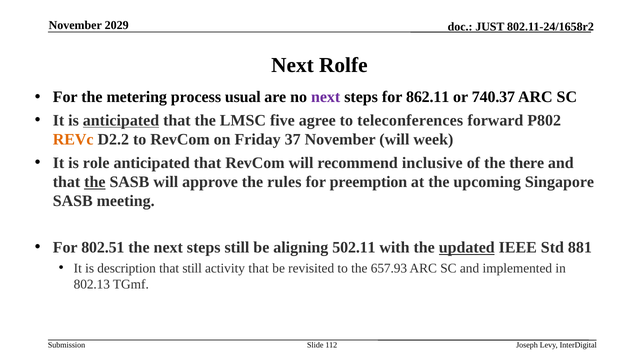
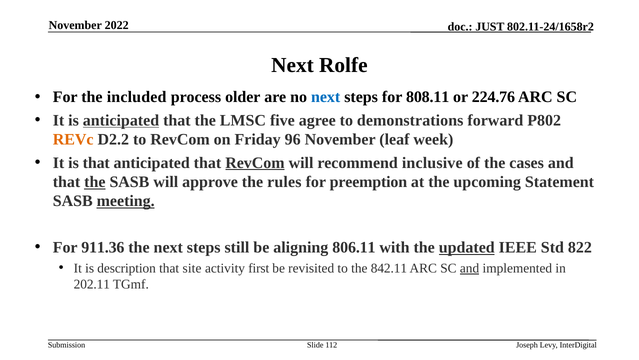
2029: 2029 -> 2022
metering: metering -> included
usual: usual -> older
next at (326, 97) colour: purple -> blue
862.11: 862.11 -> 808.11
740.37: 740.37 -> 224.76
teleconferences: teleconferences -> demonstrations
37: 37 -> 96
November will: will -> leaf
is role: role -> that
RevCom at (255, 163) underline: none -> present
there: there -> cases
Singapore: Singapore -> Statement
meeting underline: none -> present
802.51: 802.51 -> 911.36
502.11: 502.11 -> 806.11
881: 881 -> 822
that still: still -> site
activity that: that -> first
657.93: 657.93 -> 842.11
and at (470, 268) underline: none -> present
802.13: 802.13 -> 202.11
